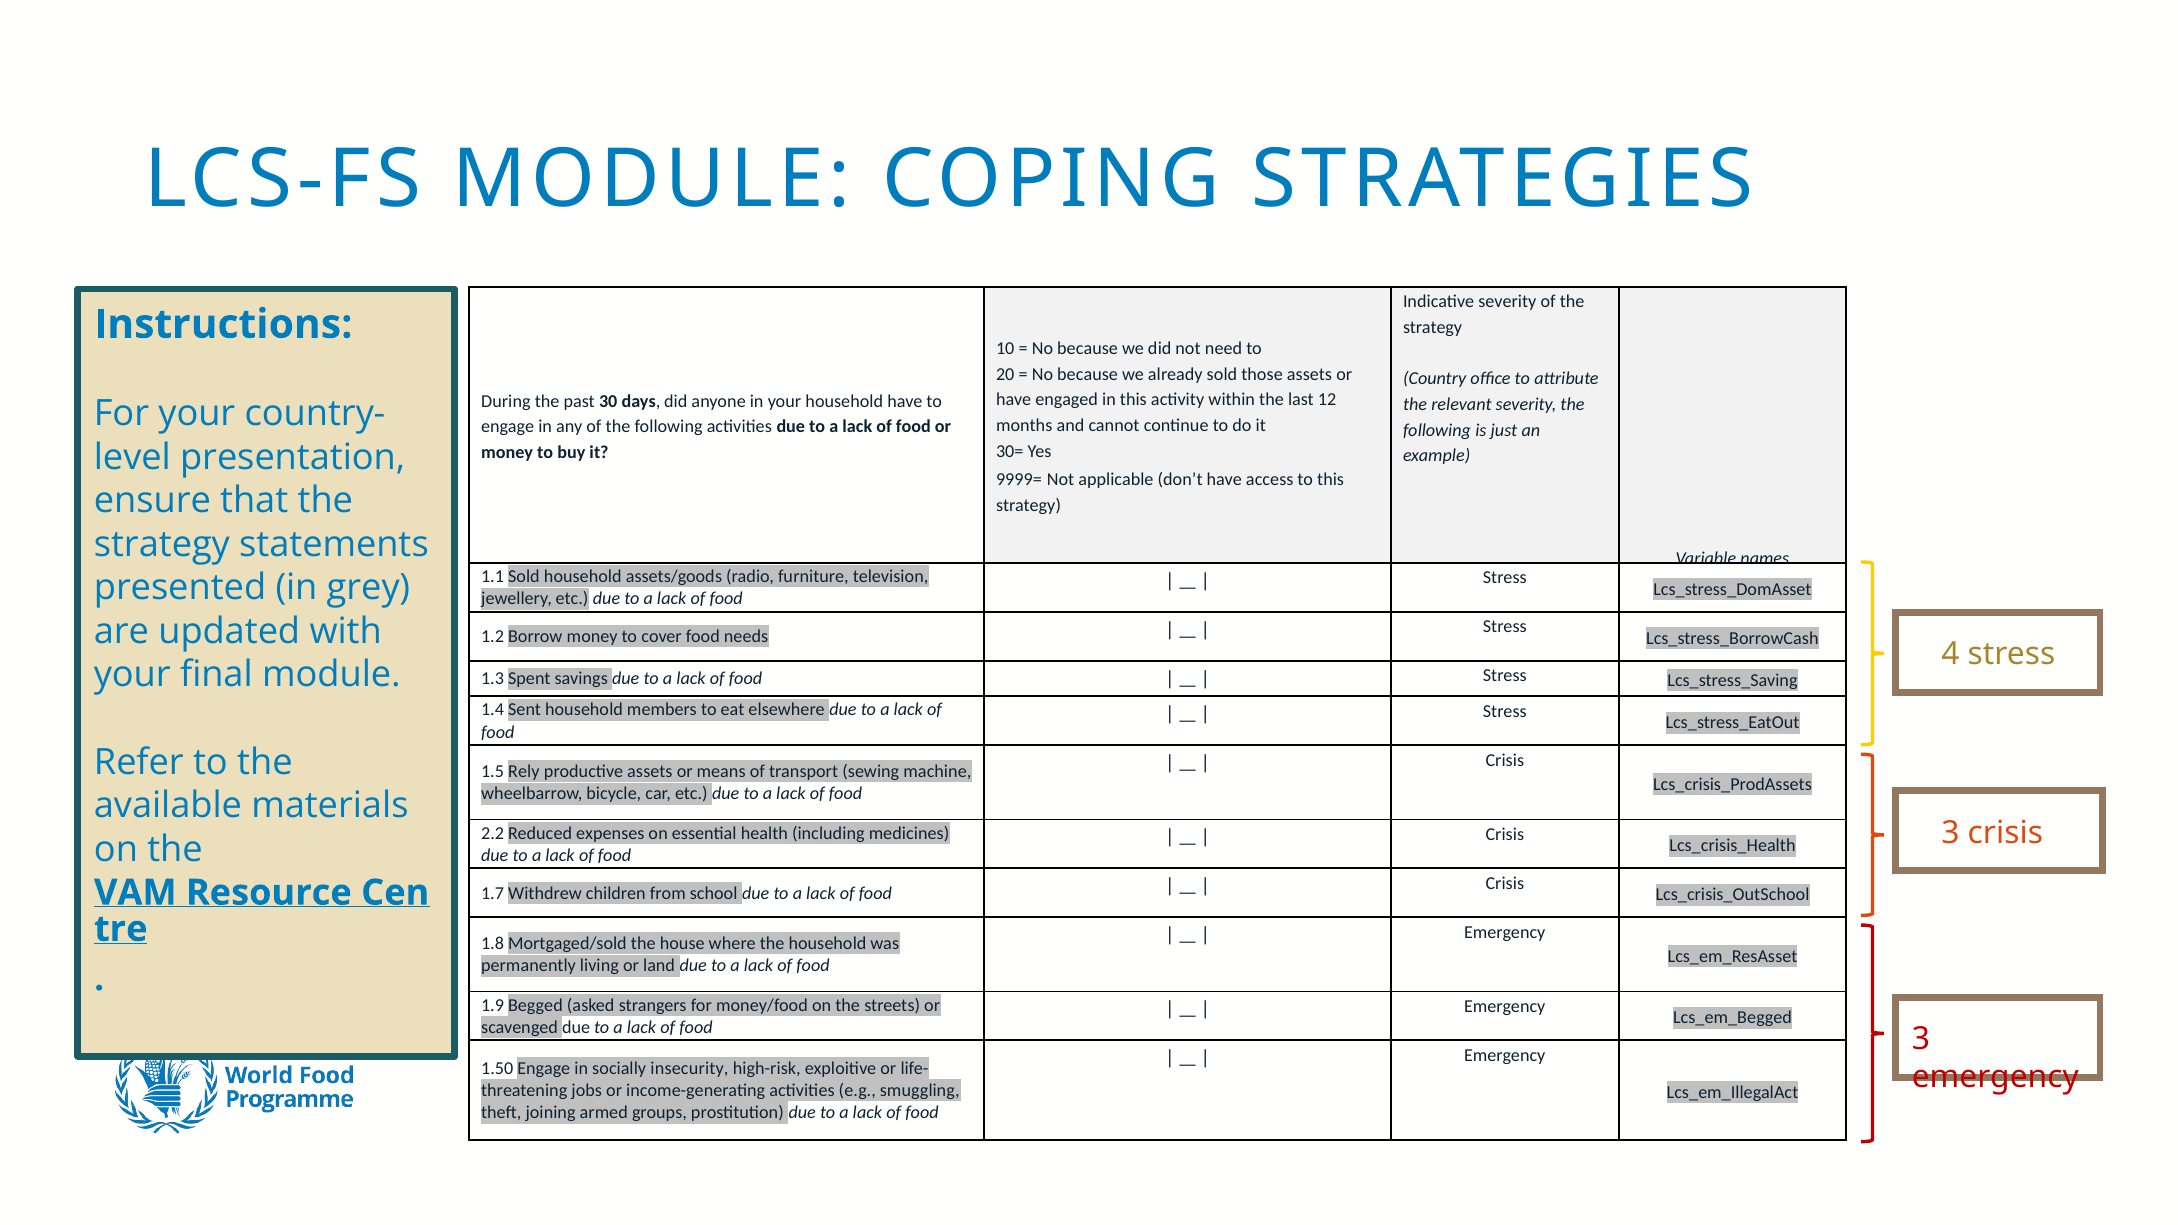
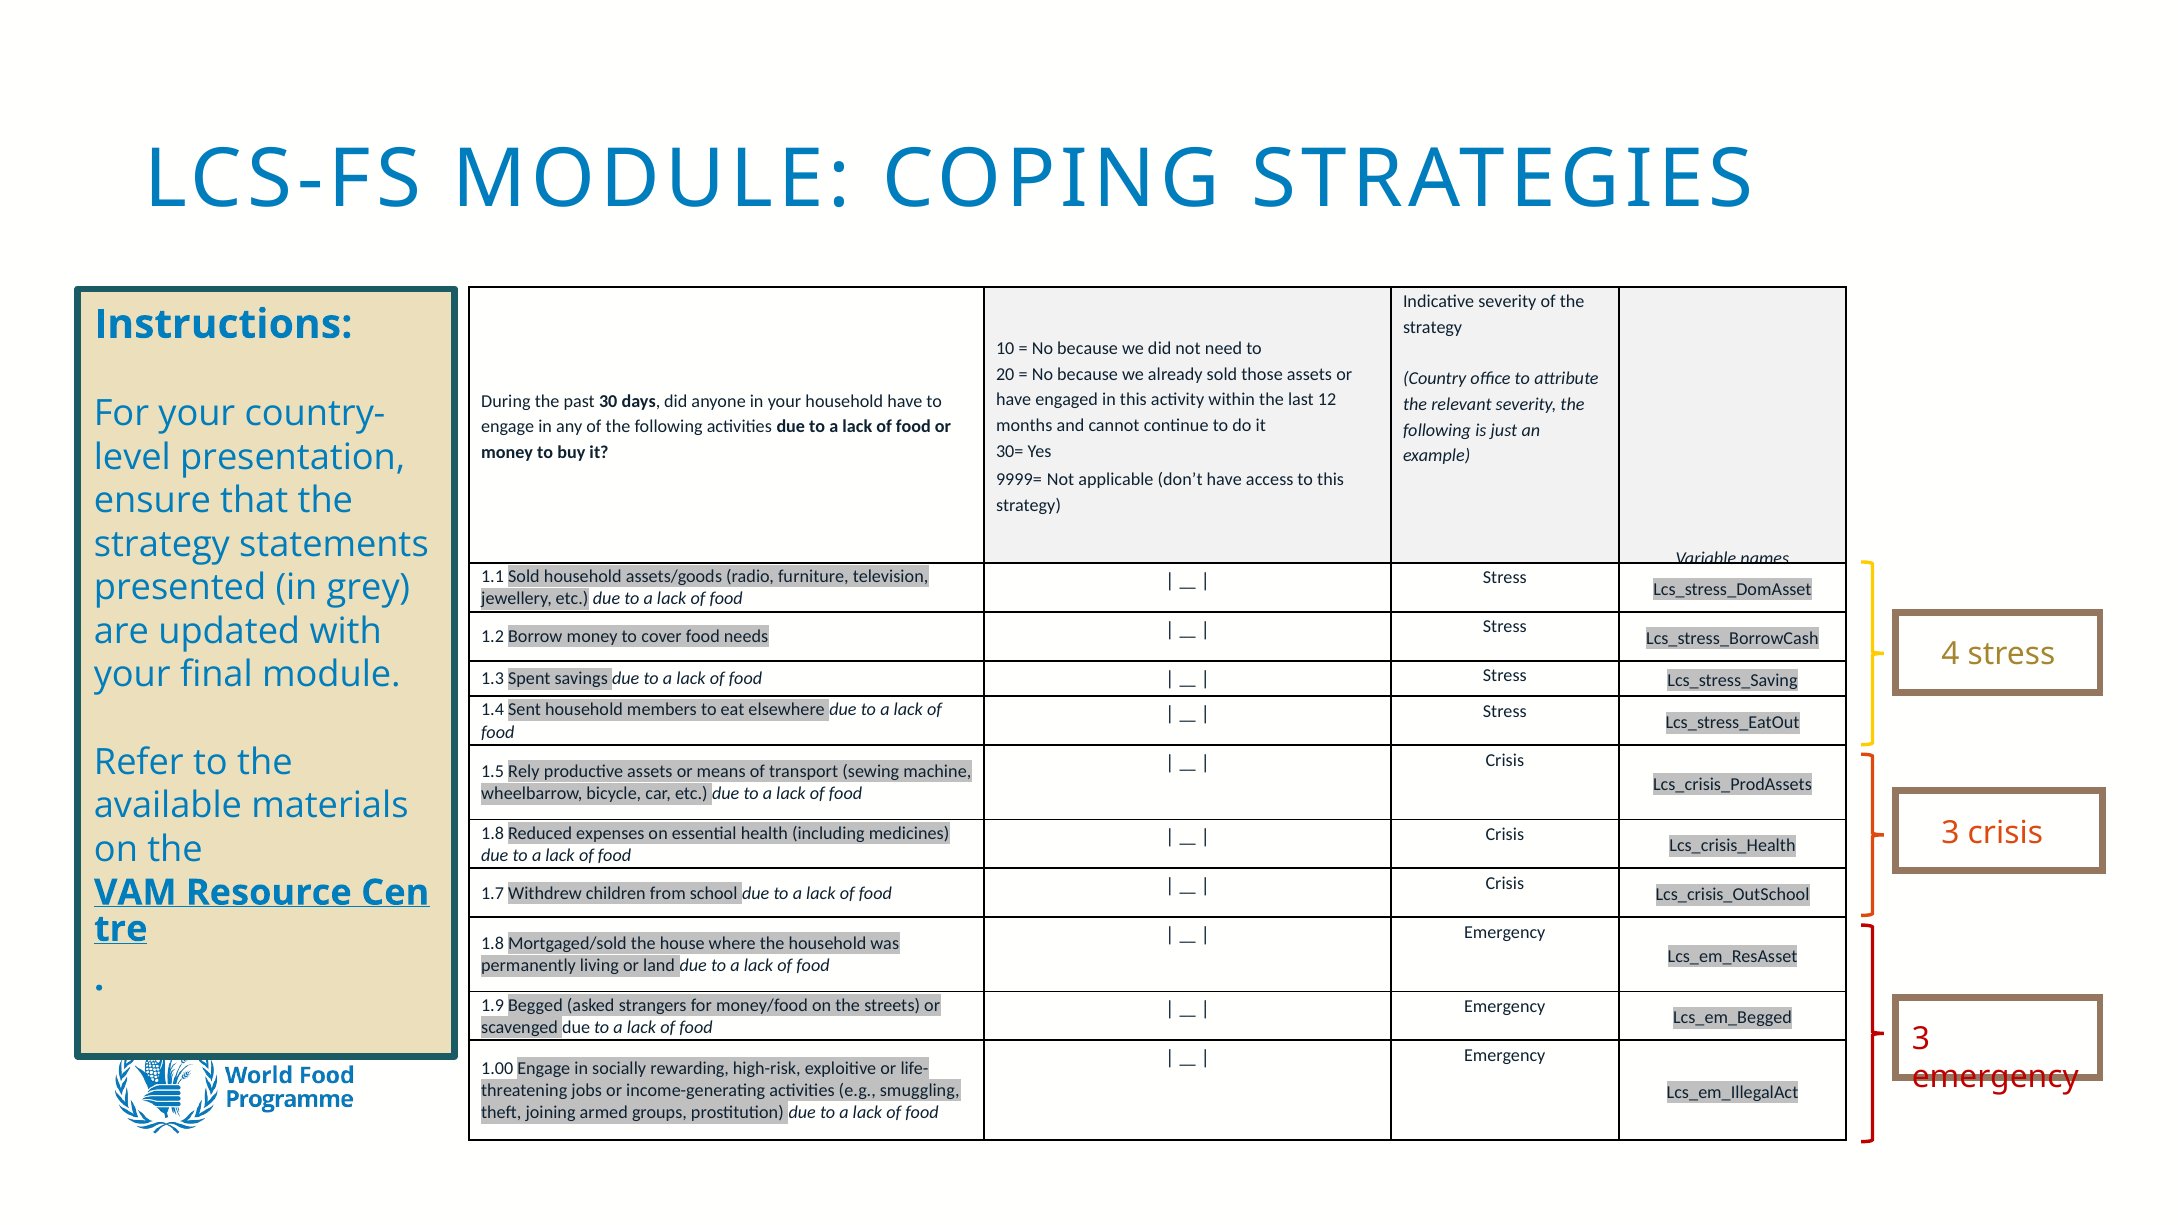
2.2 at (493, 833): 2.2 -> 1.8
1.50: 1.50 -> 1.00
insecurity: insecurity -> rewarding
